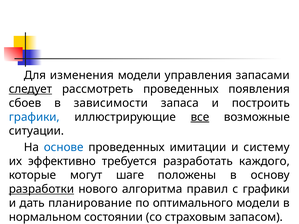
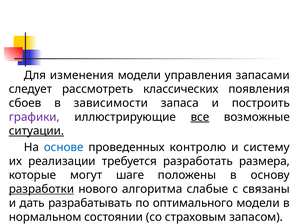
следует underline: present -> none
рассмотреть проведенных: проведенных -> классических
графики at (34, 117) colour: blue -> purple
ситуации underline: none -> present
имитации: имитации -> контролю
эффективно: эффективно -> реализации
каждого: каждого -> размера
правил: правил -> слабые
с графики: графики -> связаны
планирование: планирование -> разрабатывать
